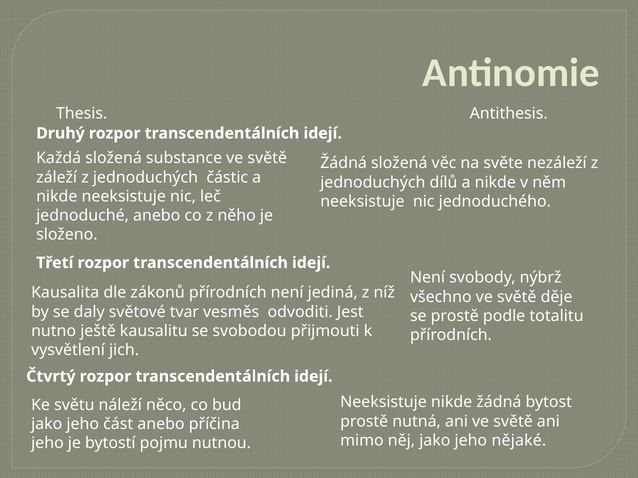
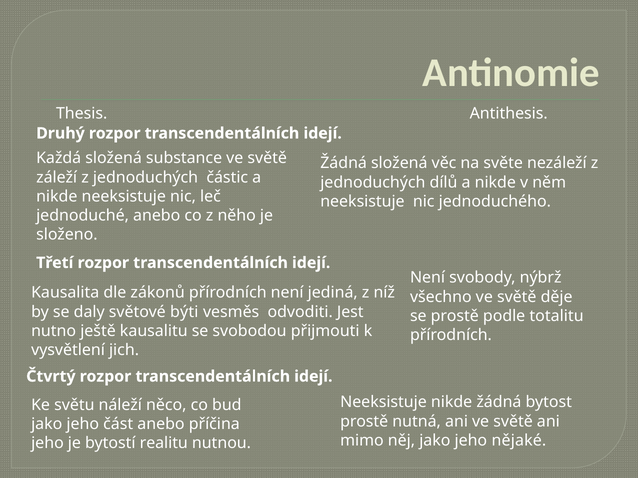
tvar: tvar -> býti
pojmu: pojmu -> realitu
